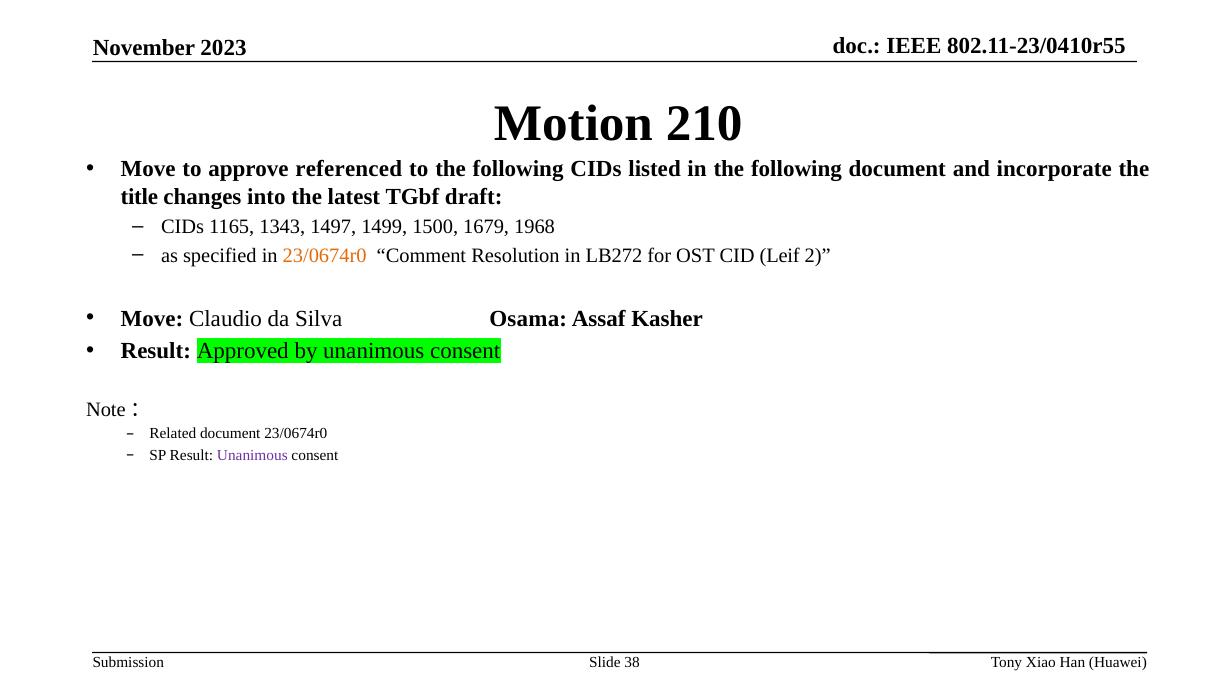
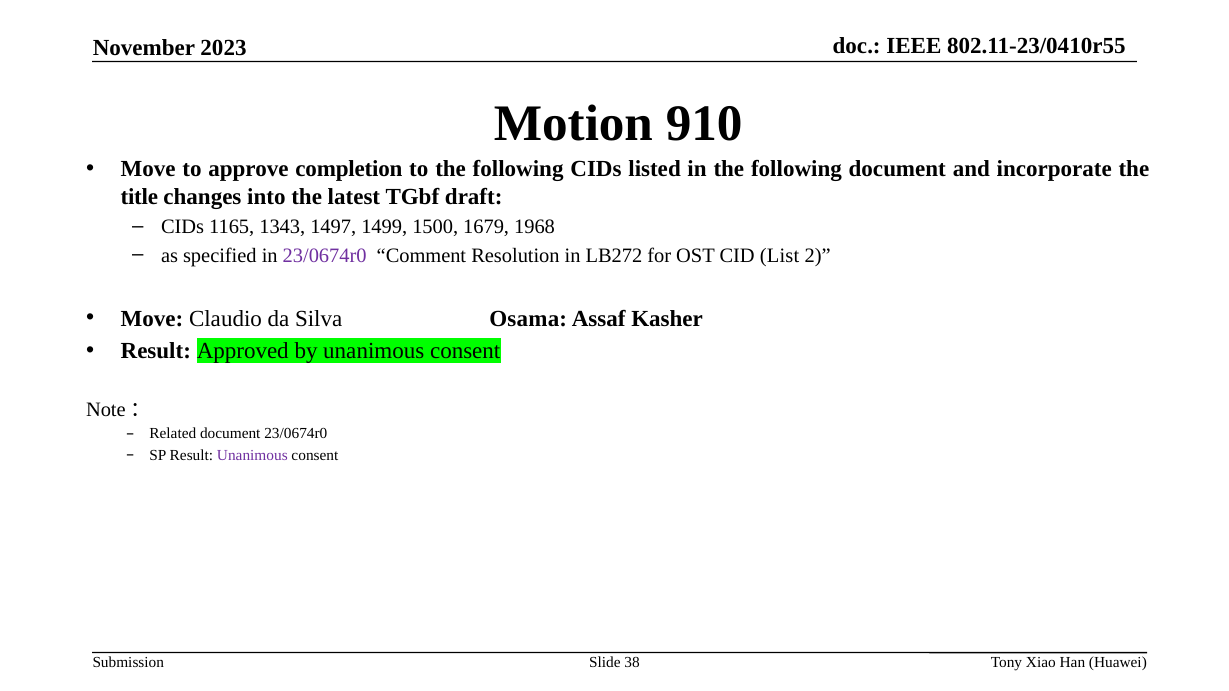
210: 210 -> 910
referenced: referenced -> completion
23/0674r0 at (325, 255) colour: orange -> purple
Leif: Leif -> List
